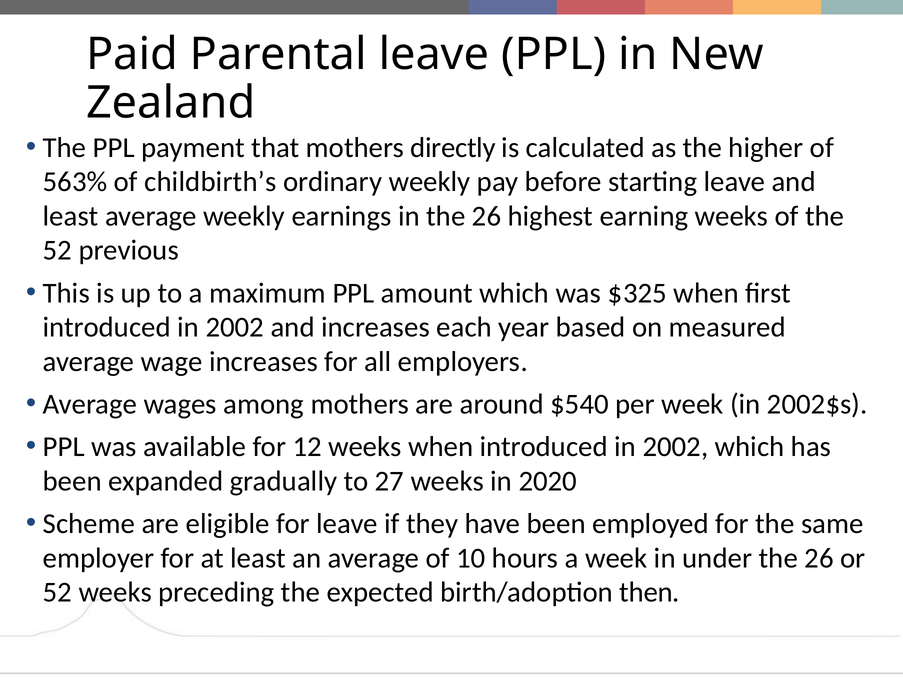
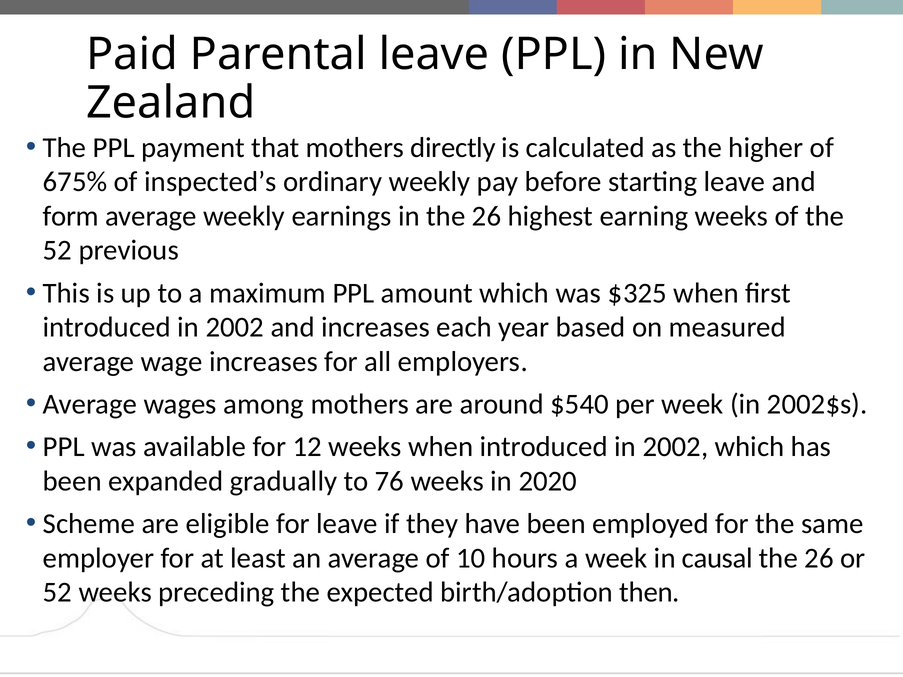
563%: 563% -> 675%
childbirth’s: childbirth’s -> inspected’s
least at (71, 216): least -> form
27: 27 -> 76
under: under -> causal
